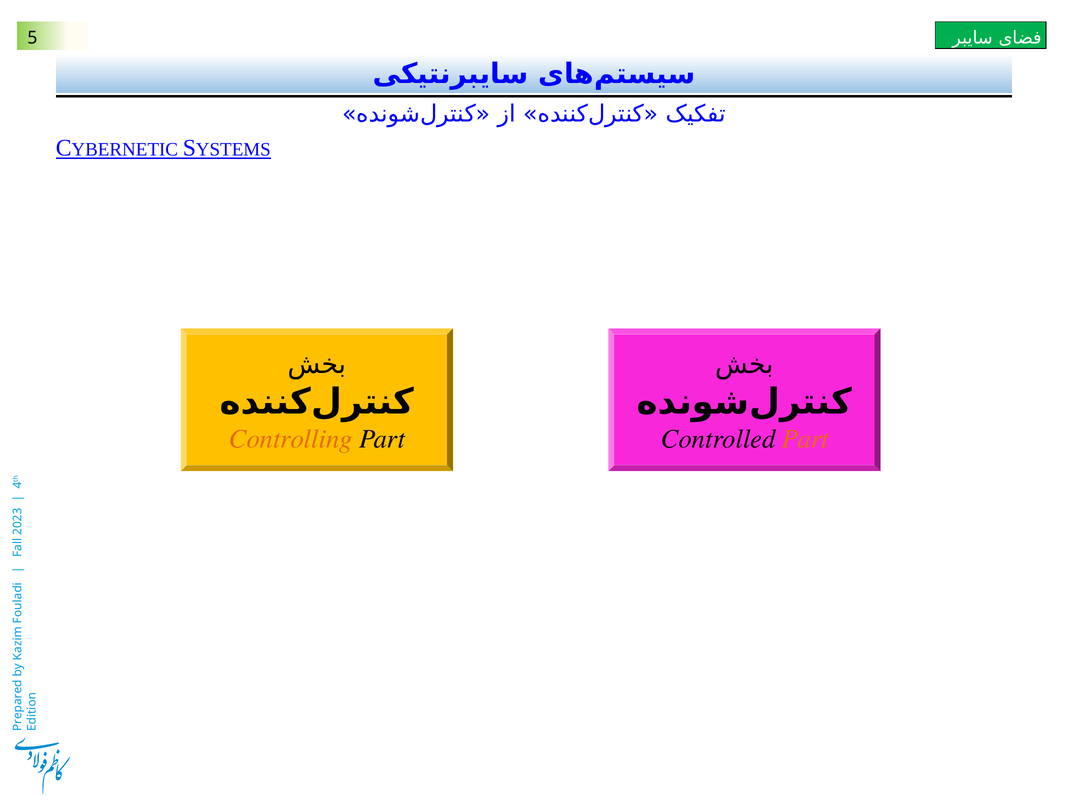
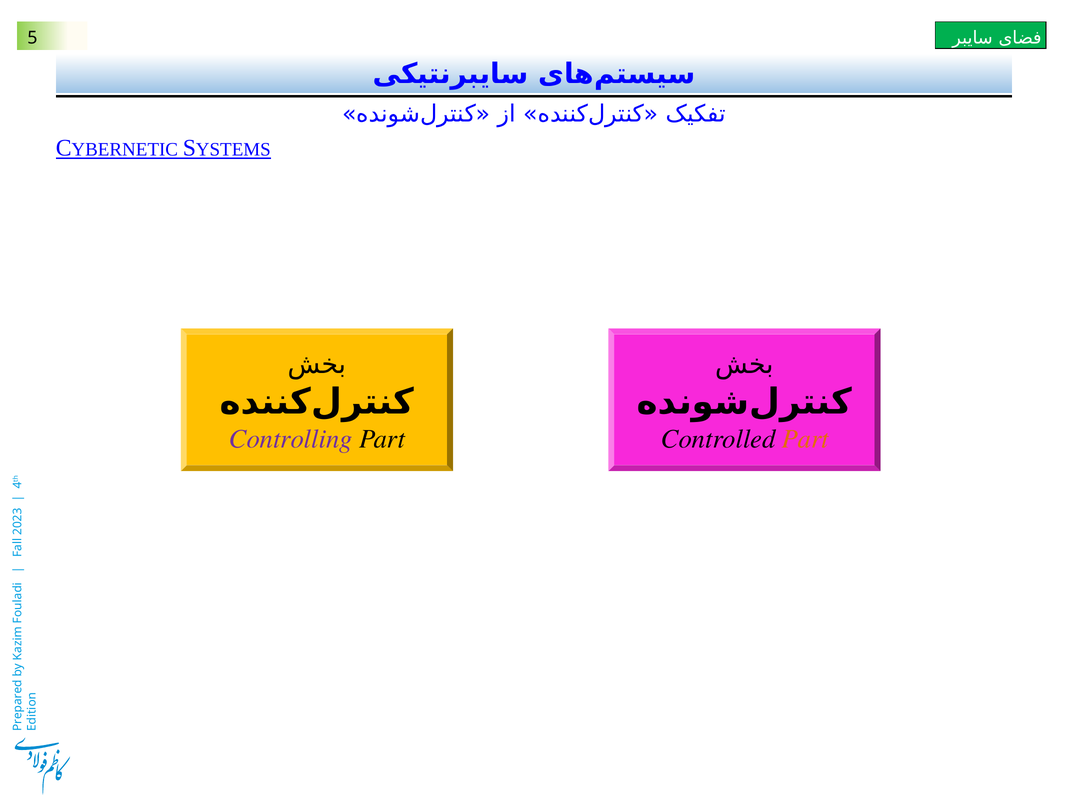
Controlling colour: orange -> purple
